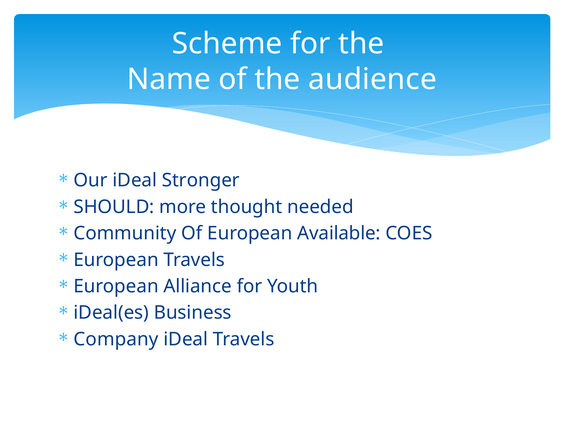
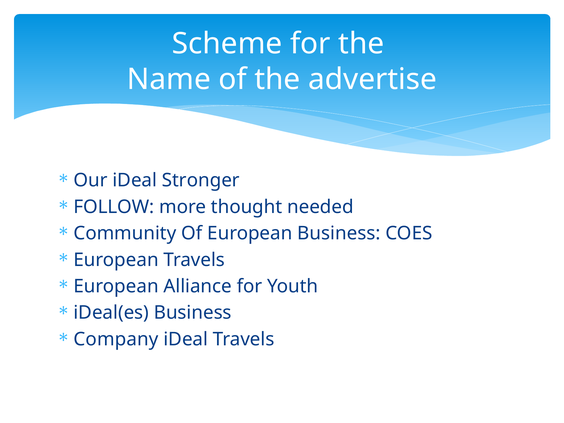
audience: audience -> advertise
SHOULD: SHOULD -> FOLLOW
European Available: Available -> Business
